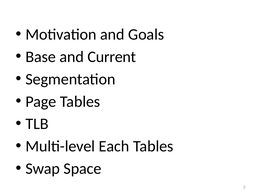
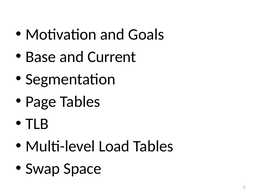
Each: Each -> Load
